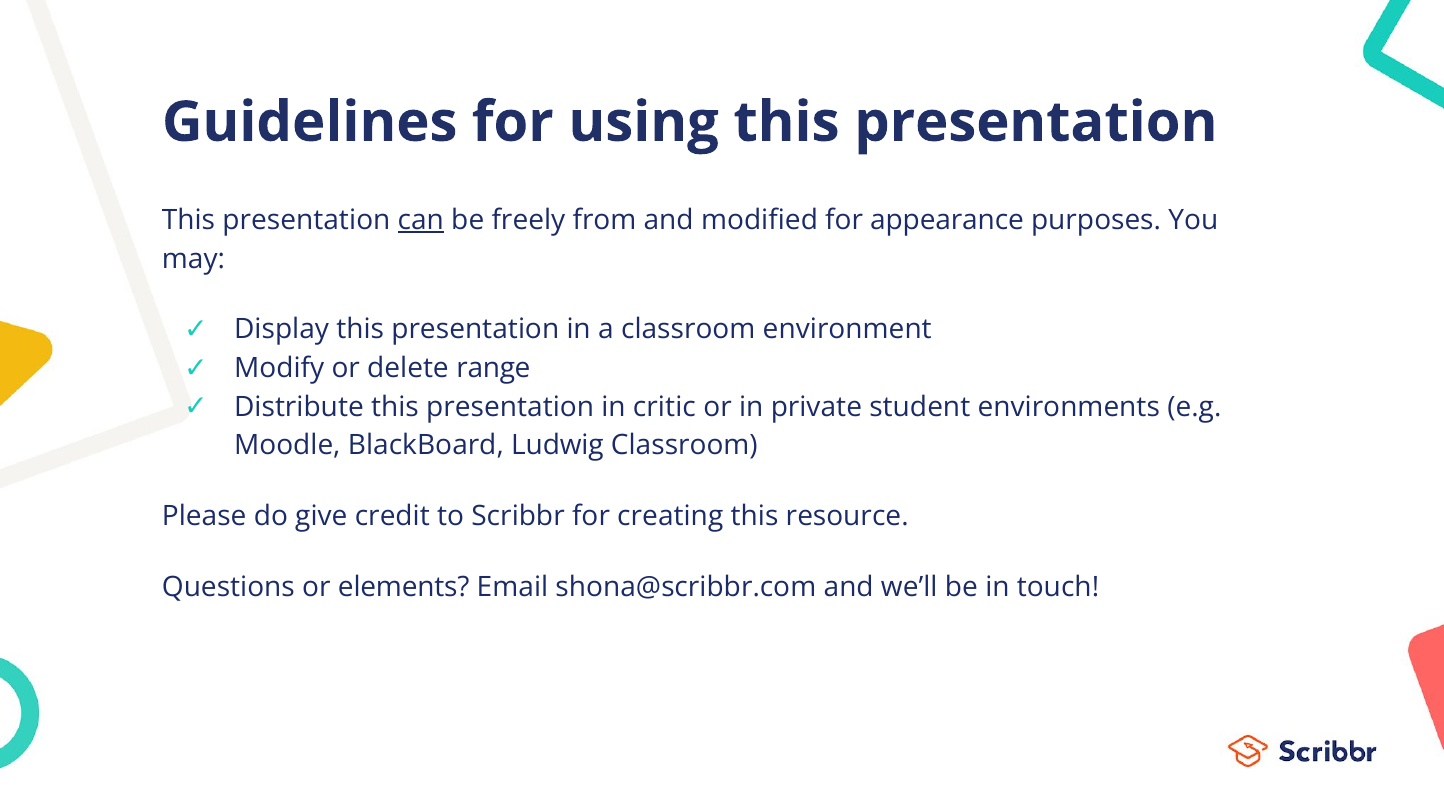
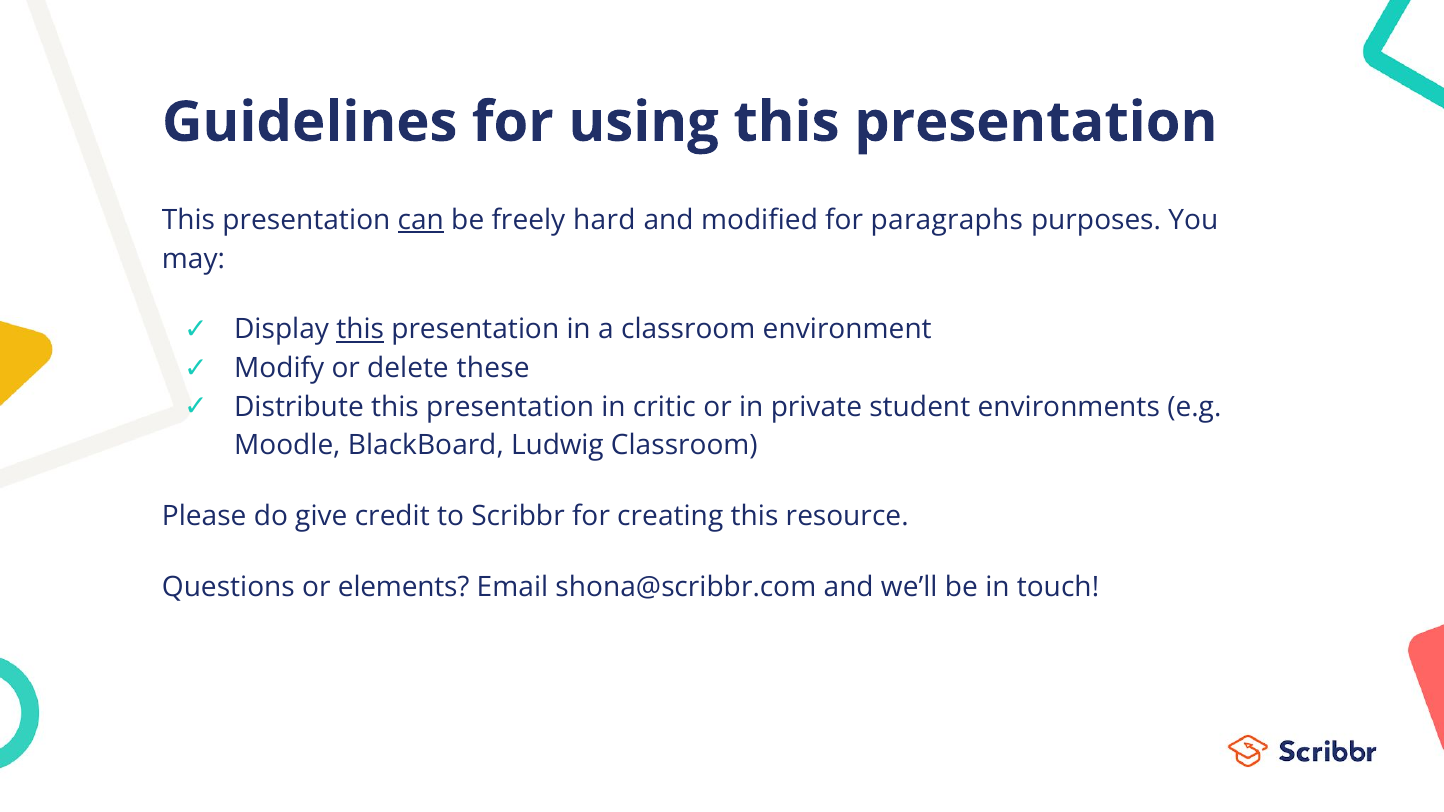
from: from -> hard
appearance: appearance -> paragraphs
this at (360, 330) underline: none -> present
range: range -> these
